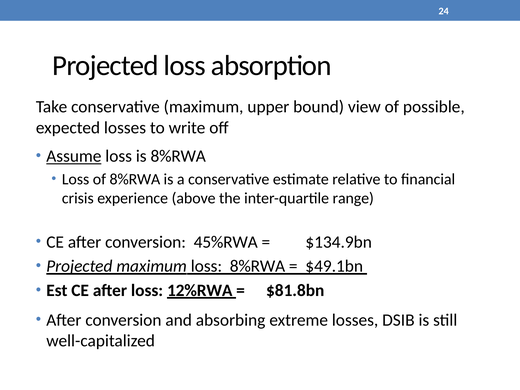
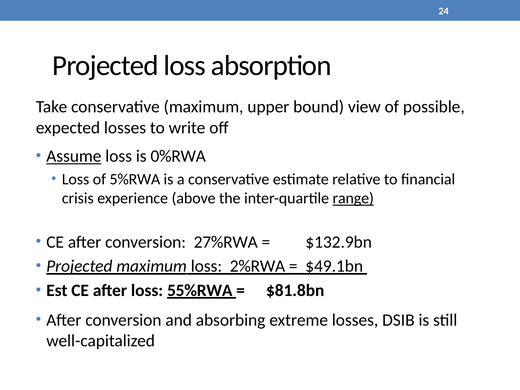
is 8%RWA: 8%RWA -> 0%RWA
of 8%RWA: 8%RWA -> 5%RWA
range underline: none -> present
45%RWA: 45%RWA -> 27%RWA
$134.9bn: $134.9bn -> $132.9bn
loss 8%RWA: 8%RWA -> 2%RWA
12%RWA: 12%RWA -> 55%RWA
